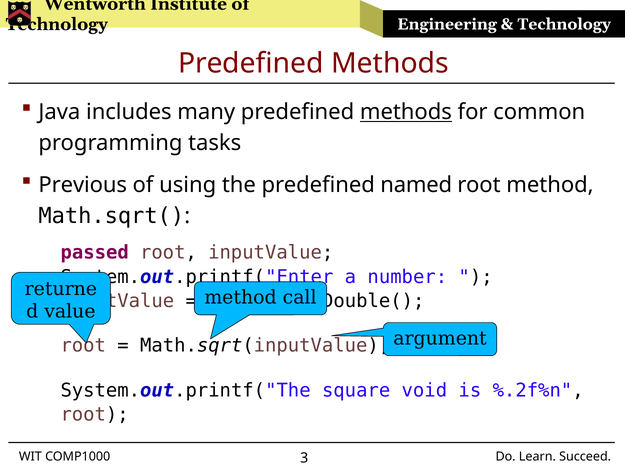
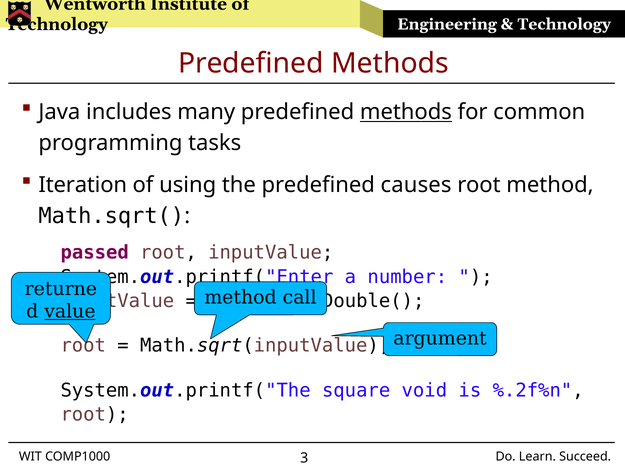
Previous: Previous -> Iteration
named: named -> causes
value underline: none -> present
